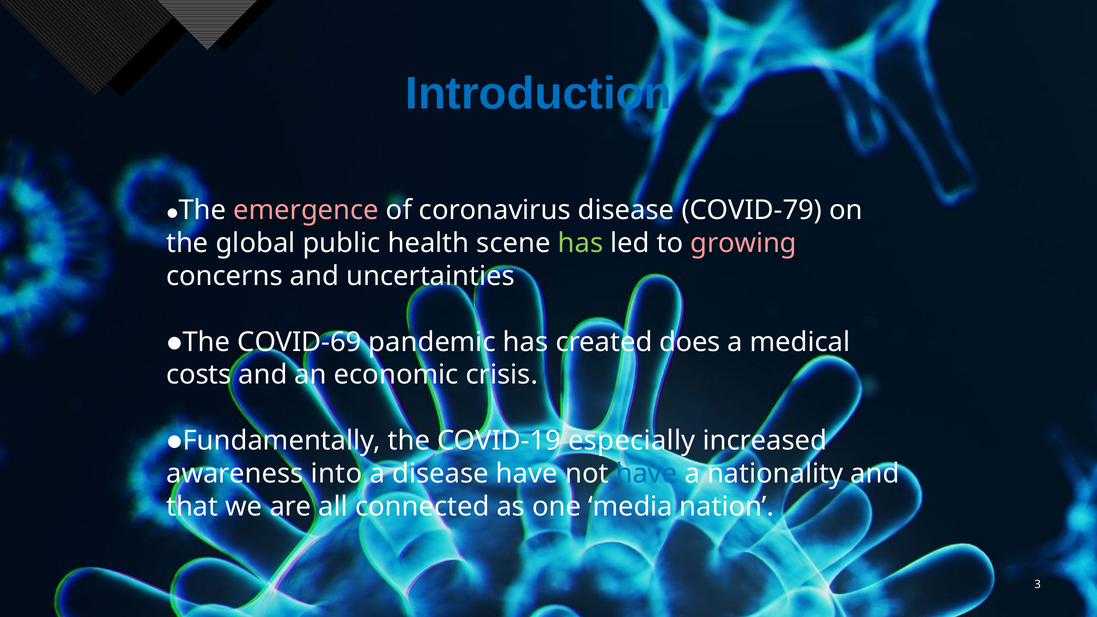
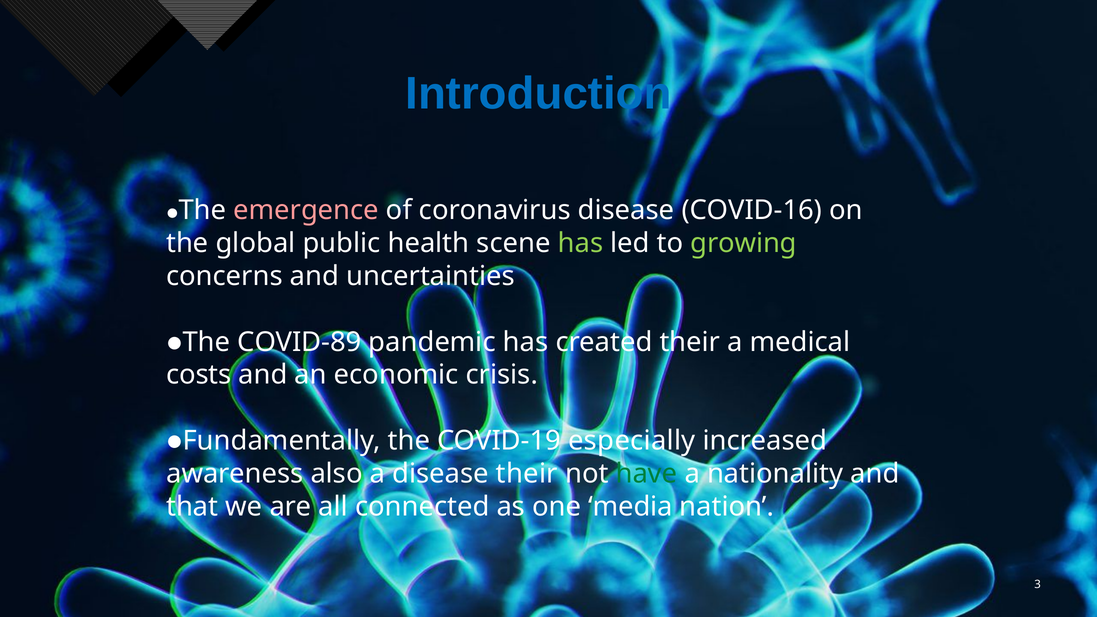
COVID-79: COVID-79 -> COVID-16
growing colour: pink -> light green
COVID-69: COVID-69 -> COVID-89
created does: does -> their
into: into -> also
disease have: have -> their
have at (647, 474) colour: blue -> green
